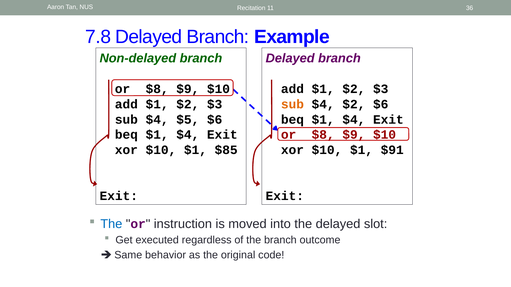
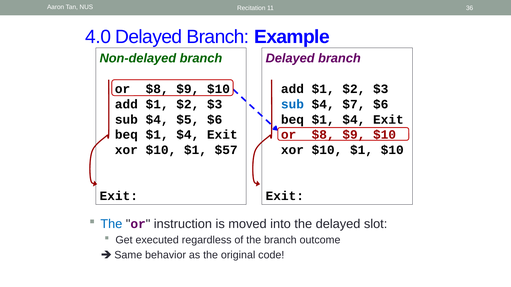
7.8: 7.8 -> 4.0
sub at (292, 104) colour: orange -> blue
$4 $2: $2 -> $7
$85: $85 -> $57
$1 $91: $91 -> $10
